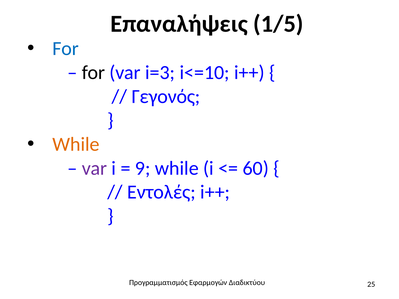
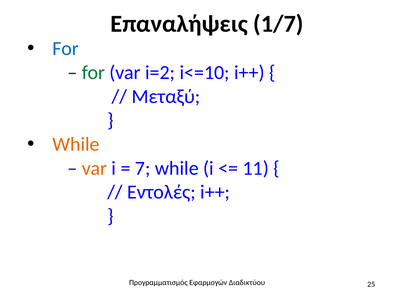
1/5: 1/5 -> 1/7
for at (93, 73) colour: black -> green
i=3: i=3 -> i=2
Γεγονός: Γεγονός -> Μεταξύ
var at (94, 168) colour: purple -> orange
9: 9 -> 7
60: 60 -> 11
